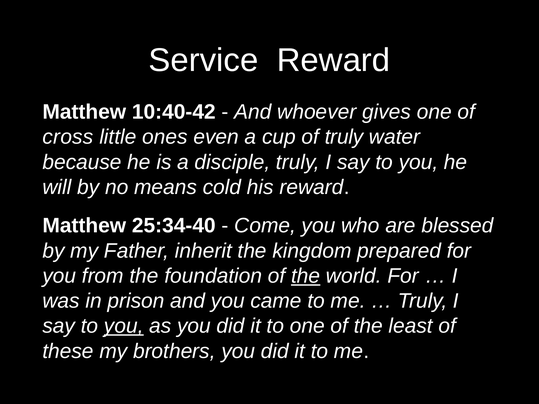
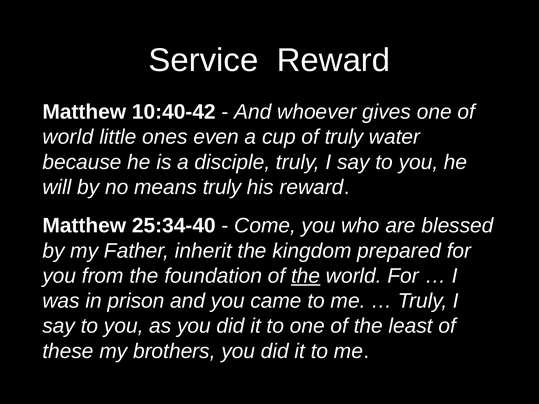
cross at (68, 137): cross -> world
means cold: cold -> truly
you at (124, 326) underline: present -> none
